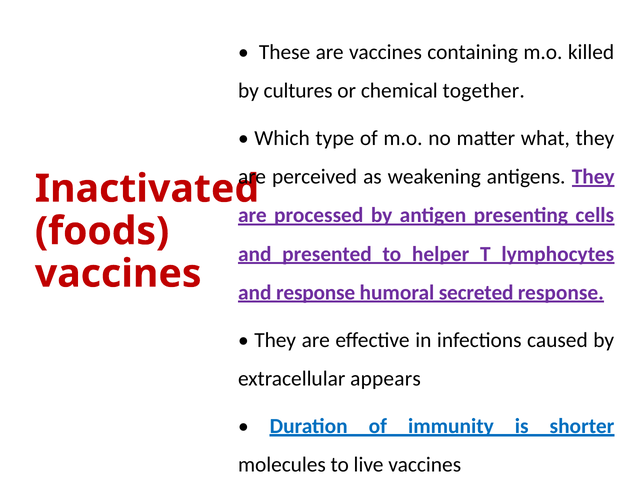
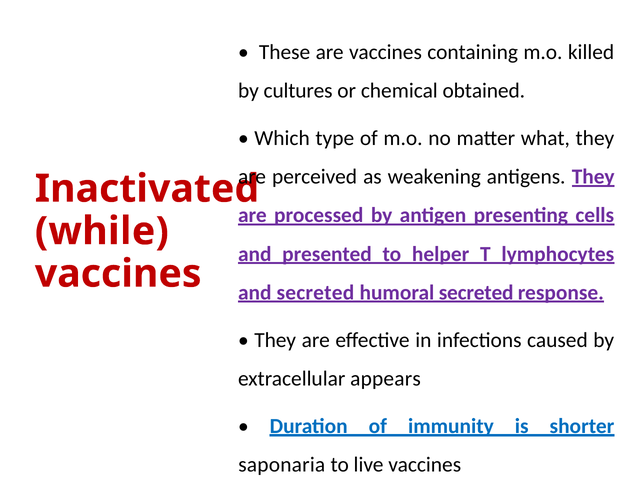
together: together -> obtained
foods: foods -> while
and response: response -> secreted
molecules: molecules -> saponaria
